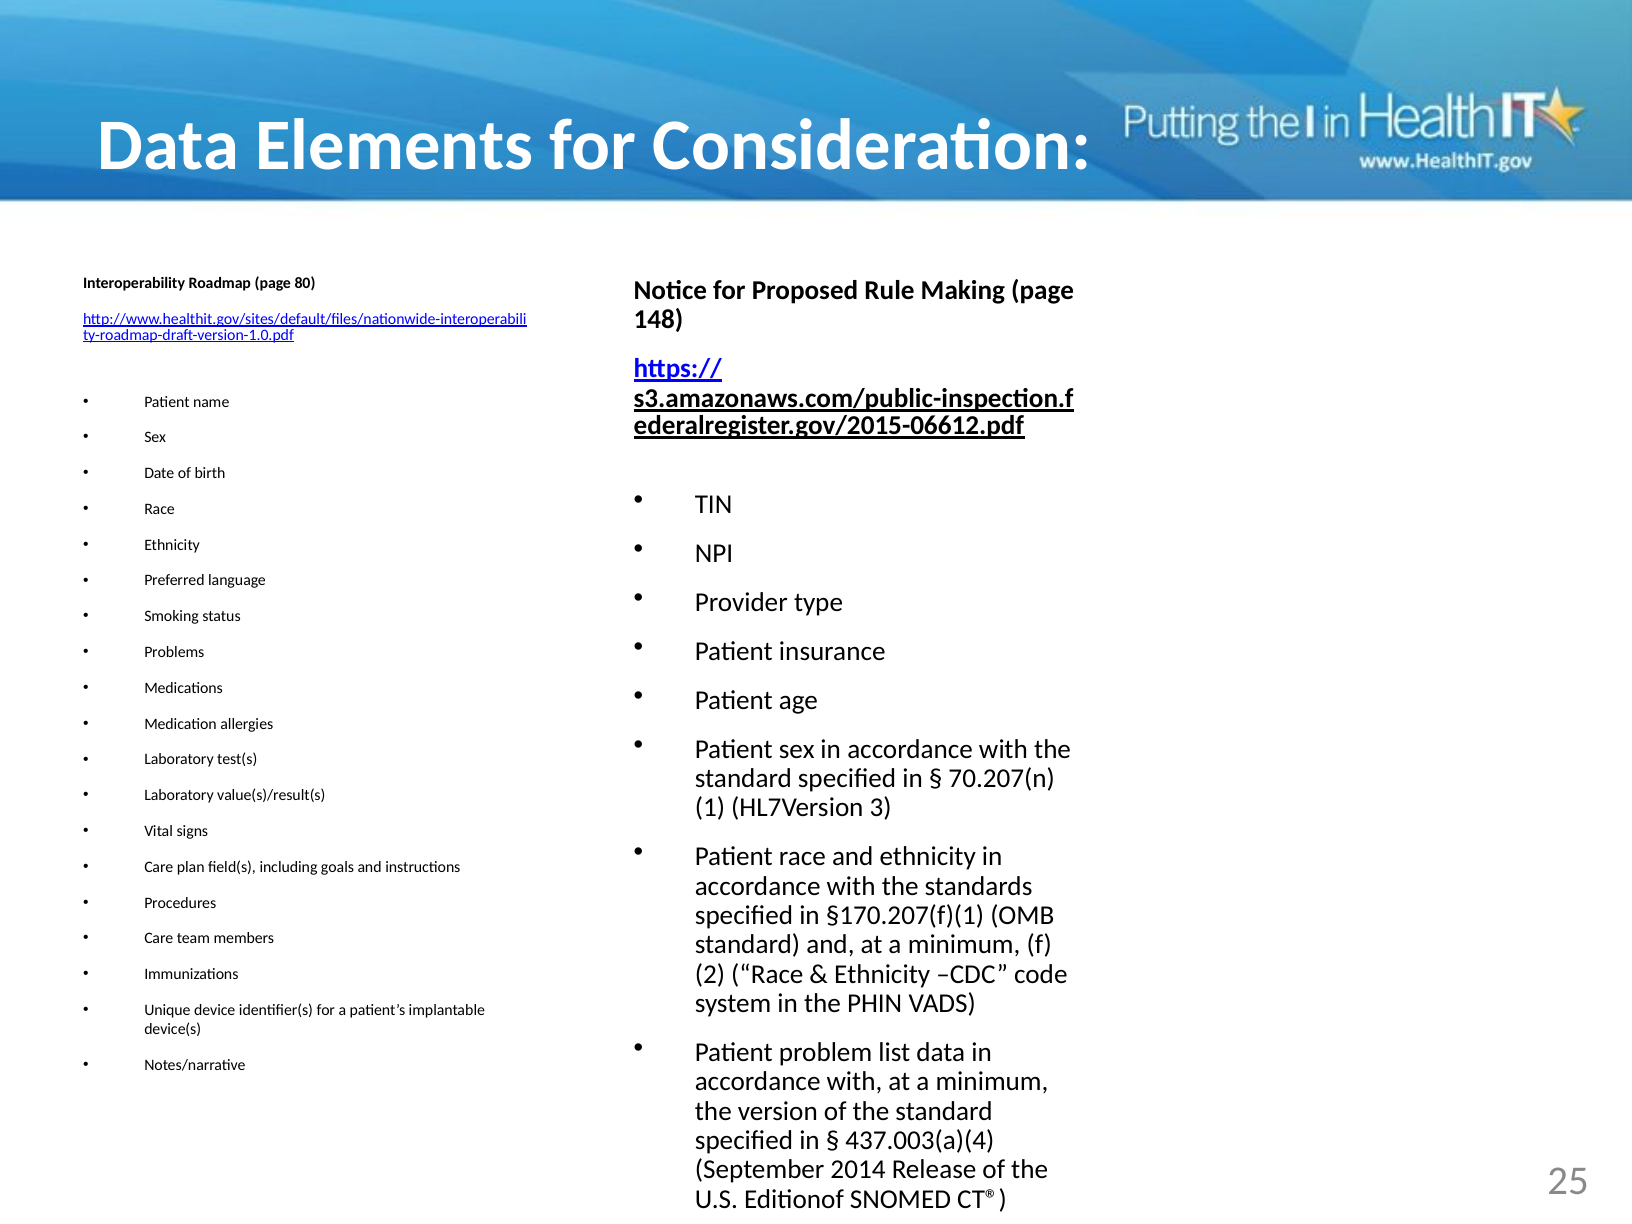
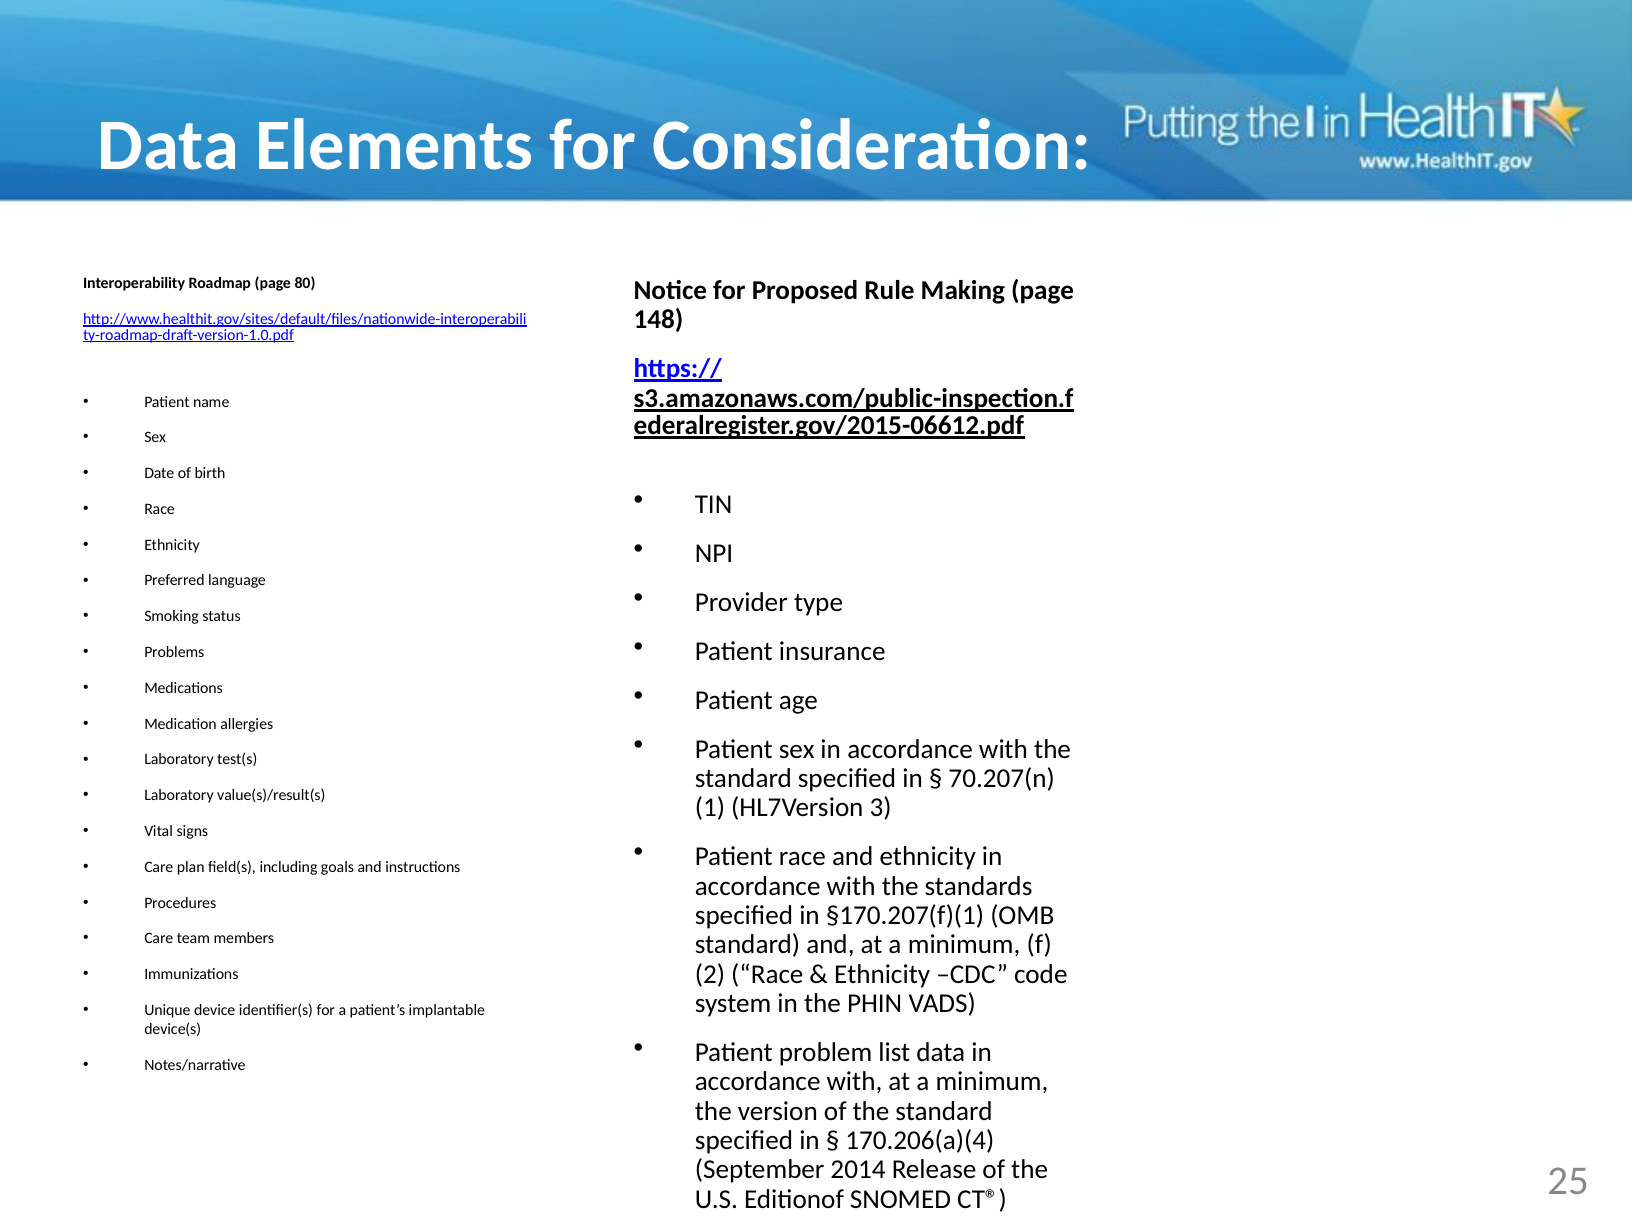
437.003(a)(4: 437.003(a)(4 -> 170.206(a)(4
